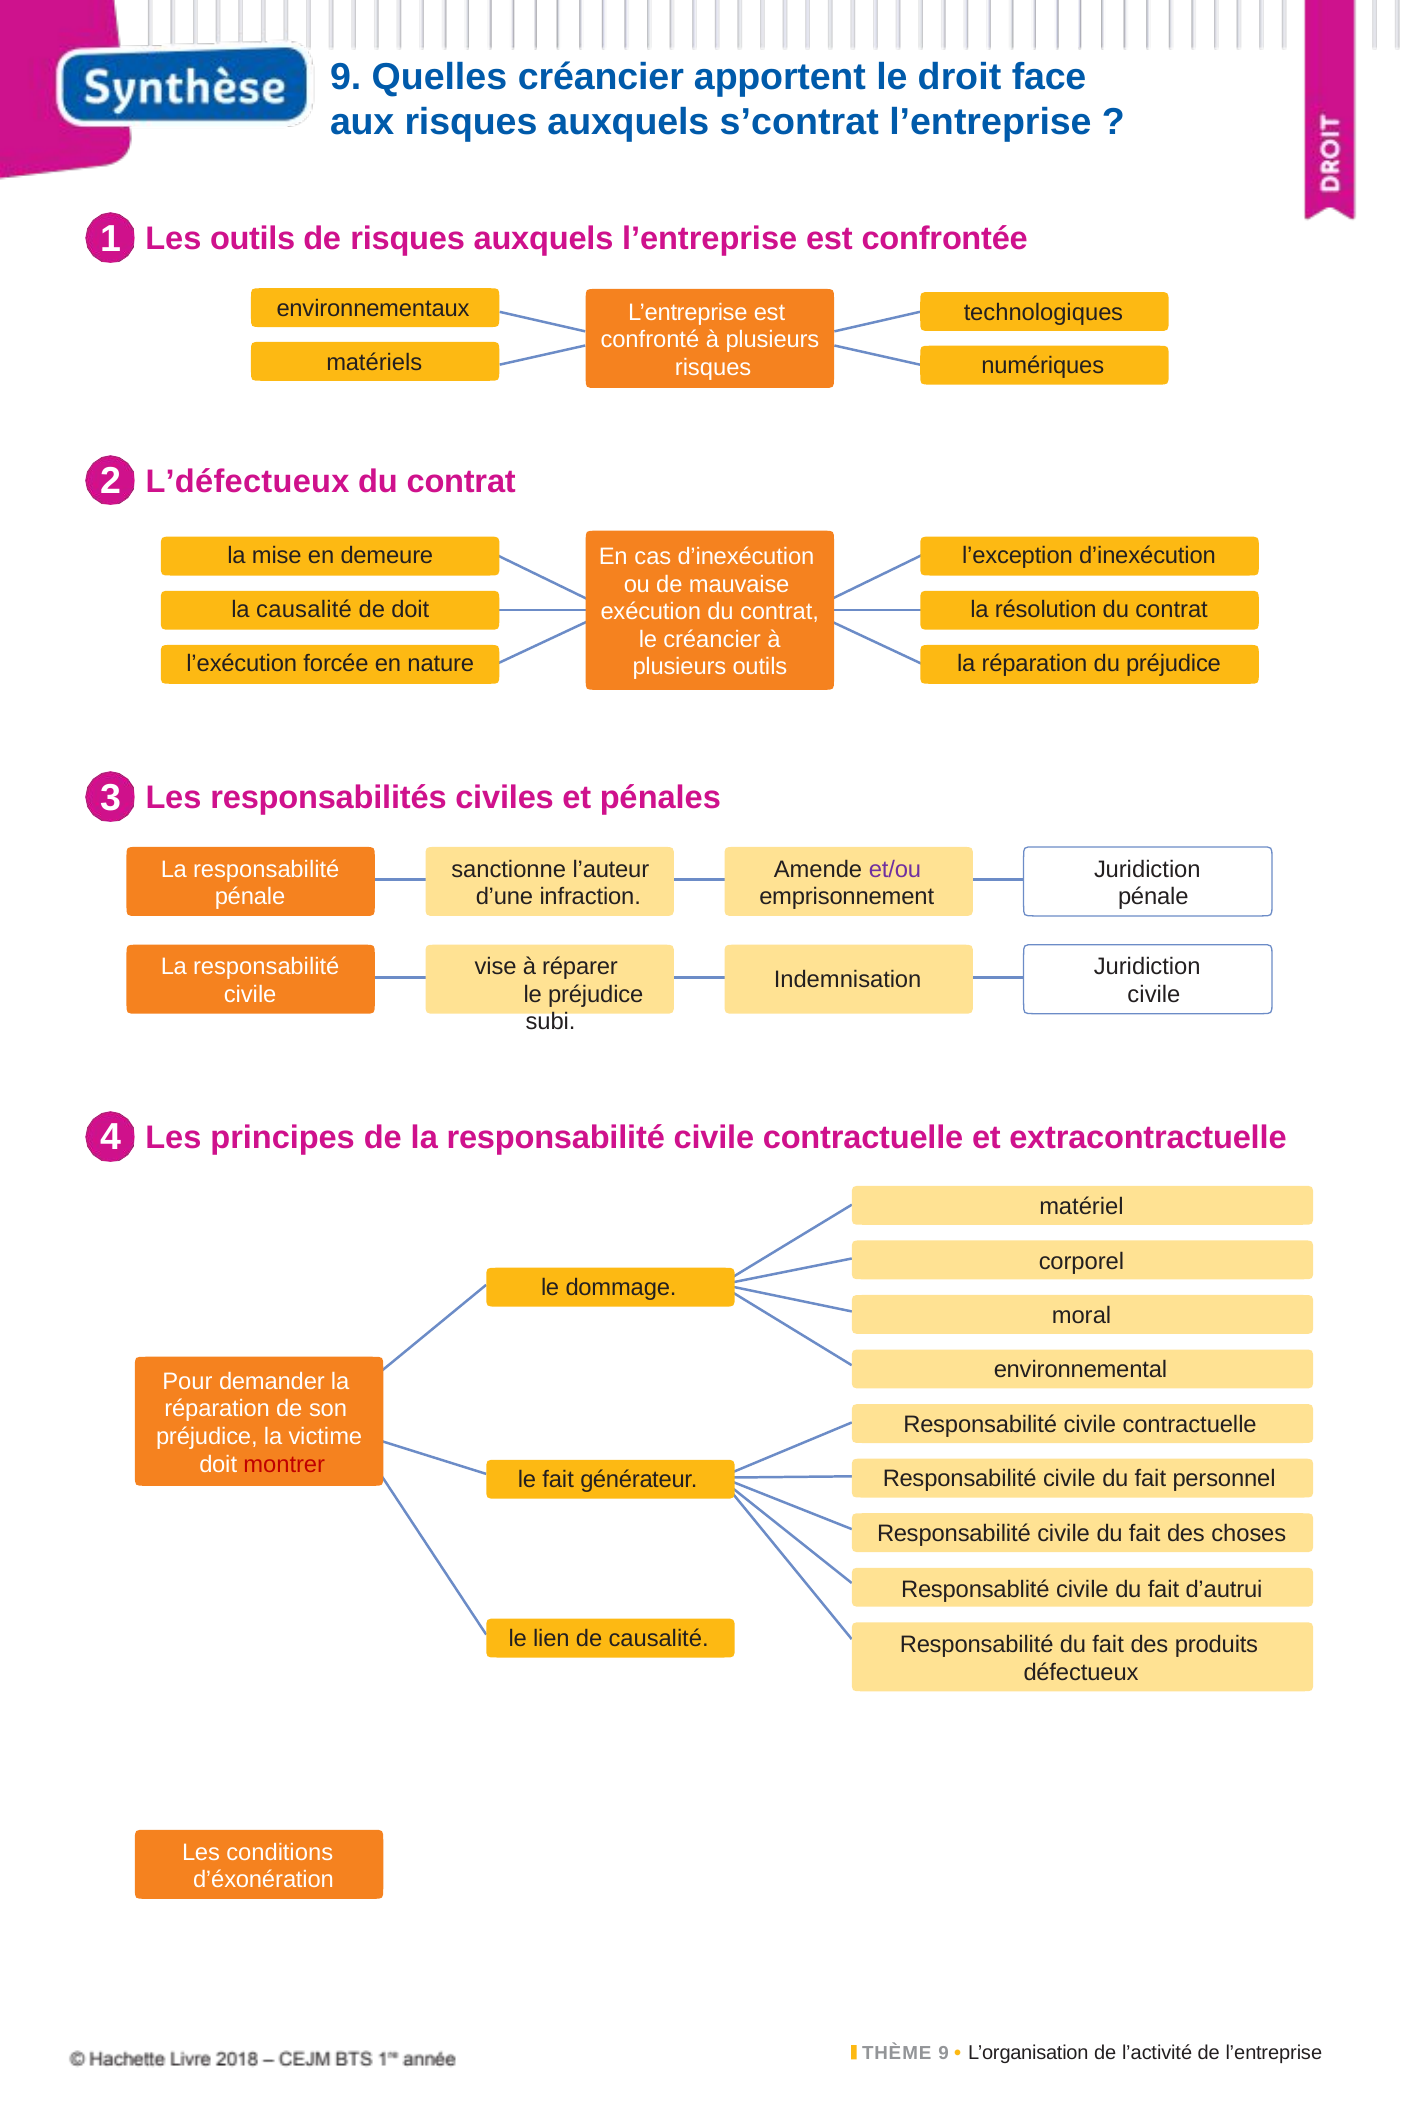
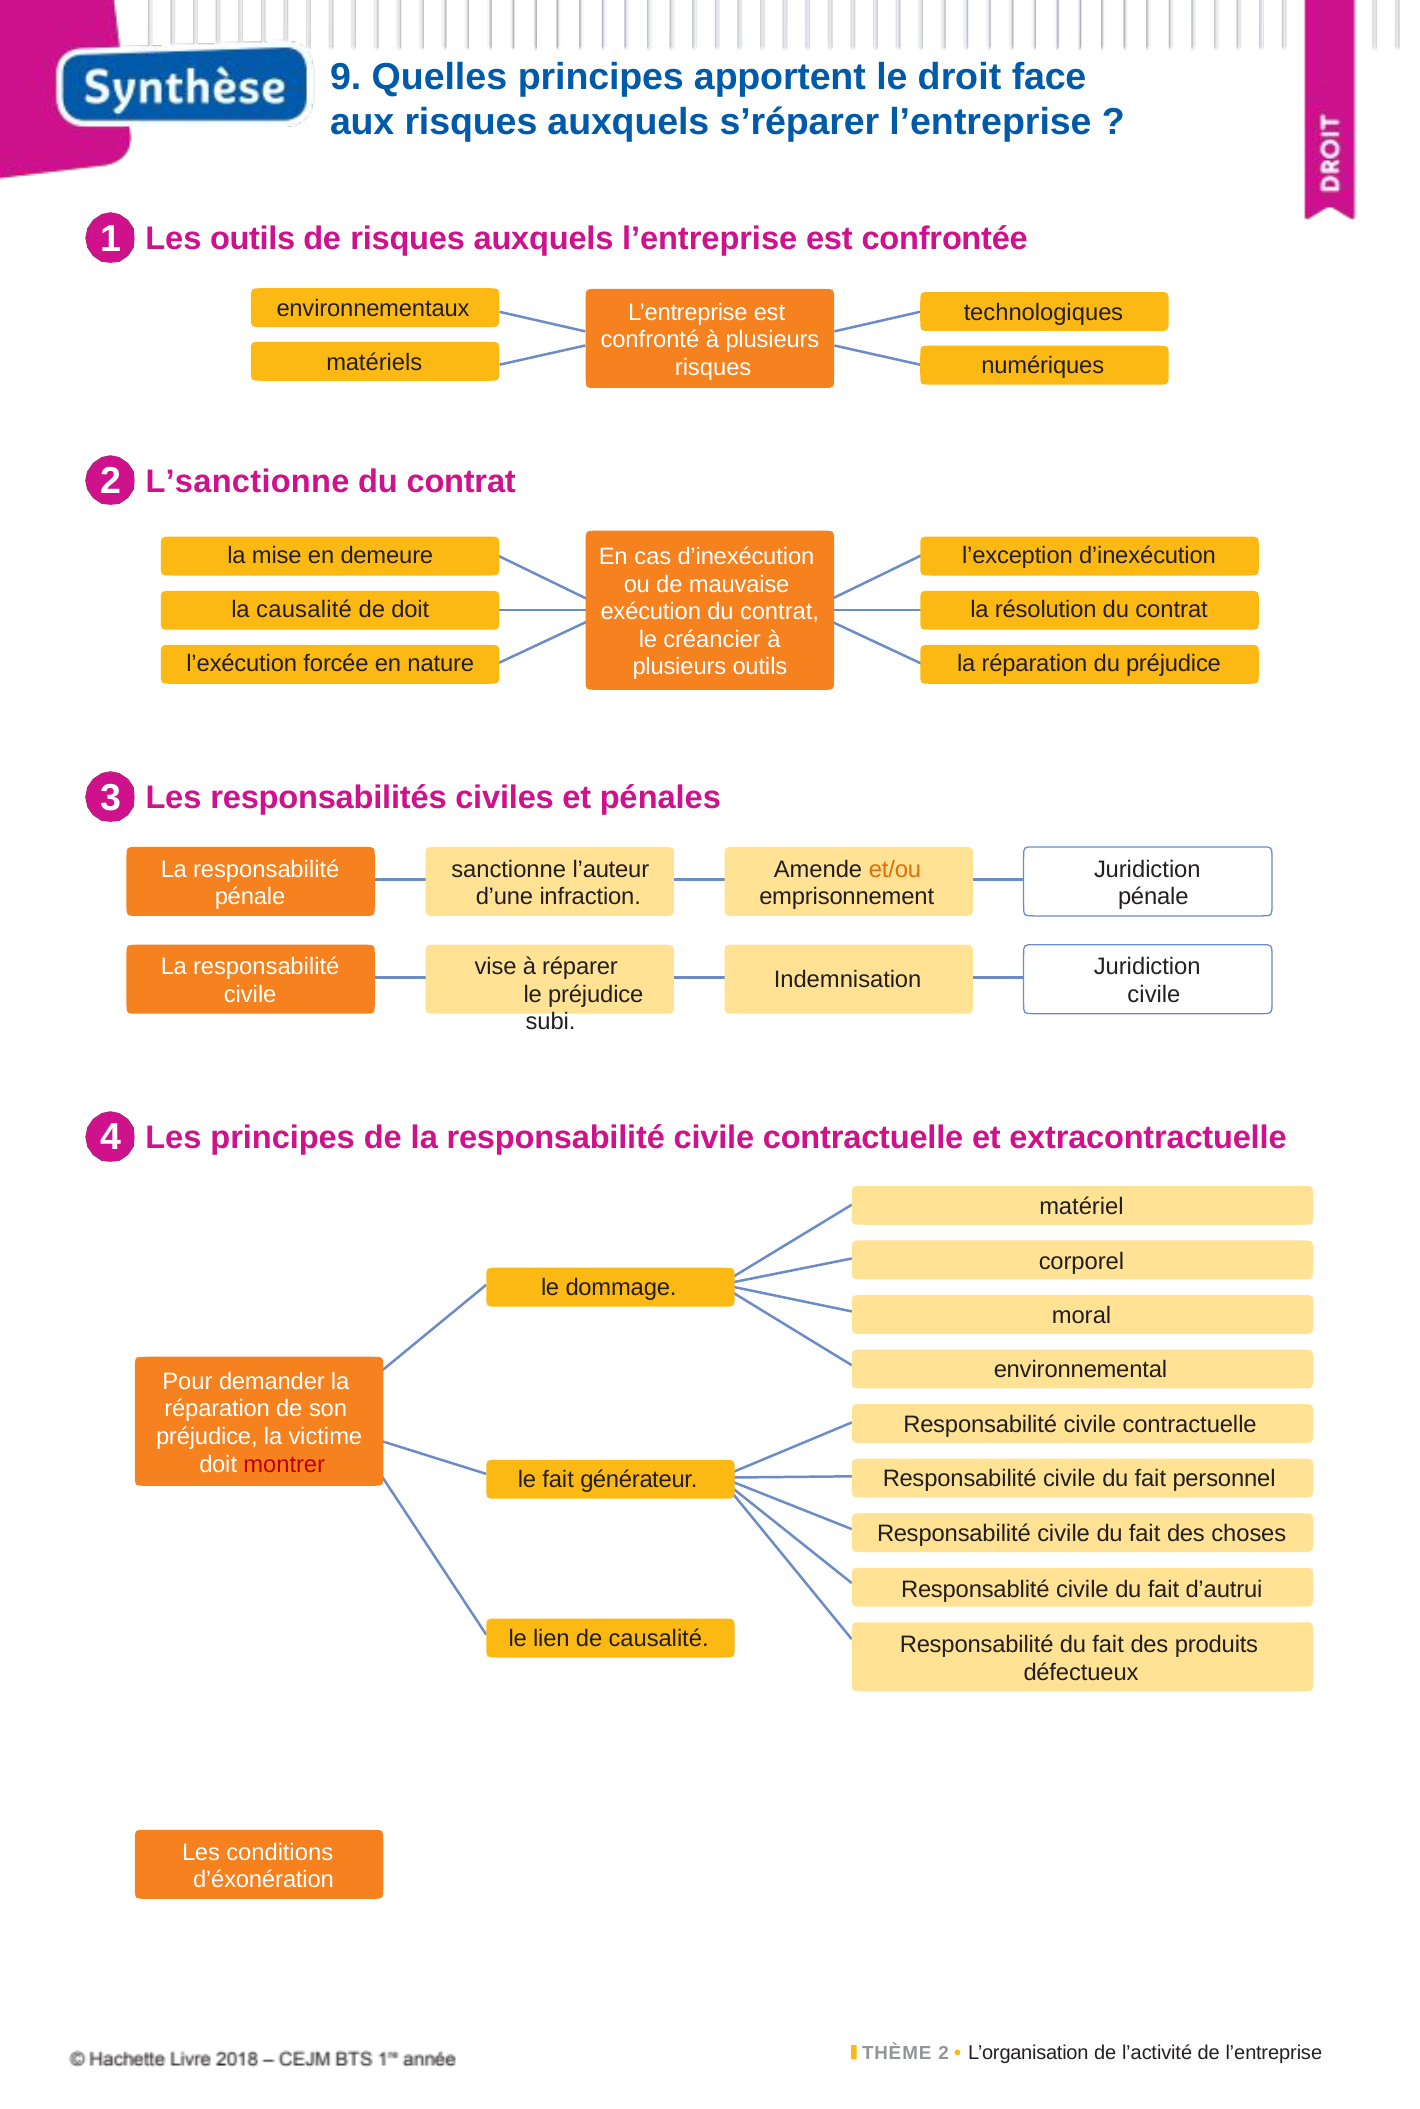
Quelles créancier: créancier -> principes
s’contrat: s’contrat -> s’réparer
L’défectueux: L’défectueux -> L’sanctionne
et/ou colour: purple -> orange
THÈME 9: 9 -> 2
